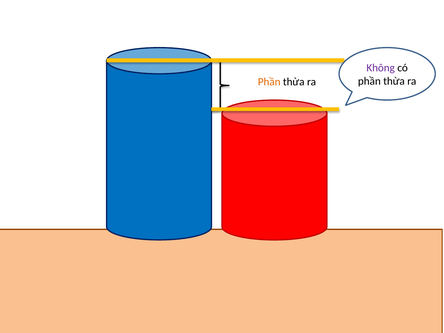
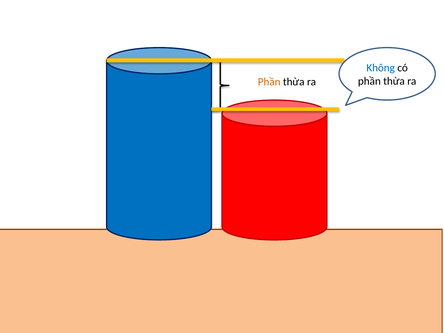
Không colour: purple -> blue
